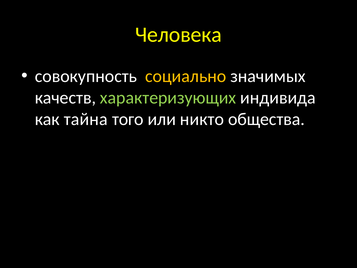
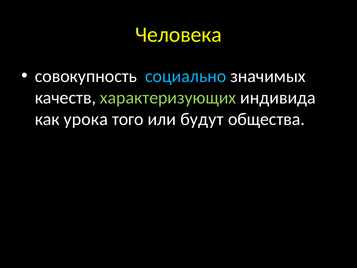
социально colour: yellow -> light blue
тайна: тайна -> урока
никто: никто -> будут
